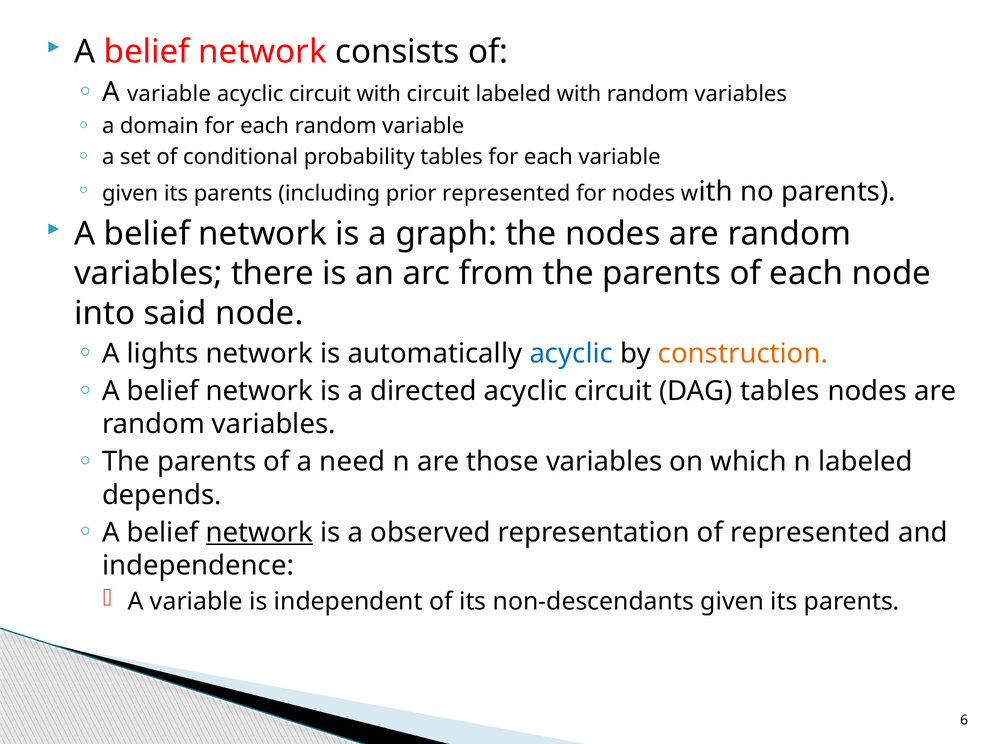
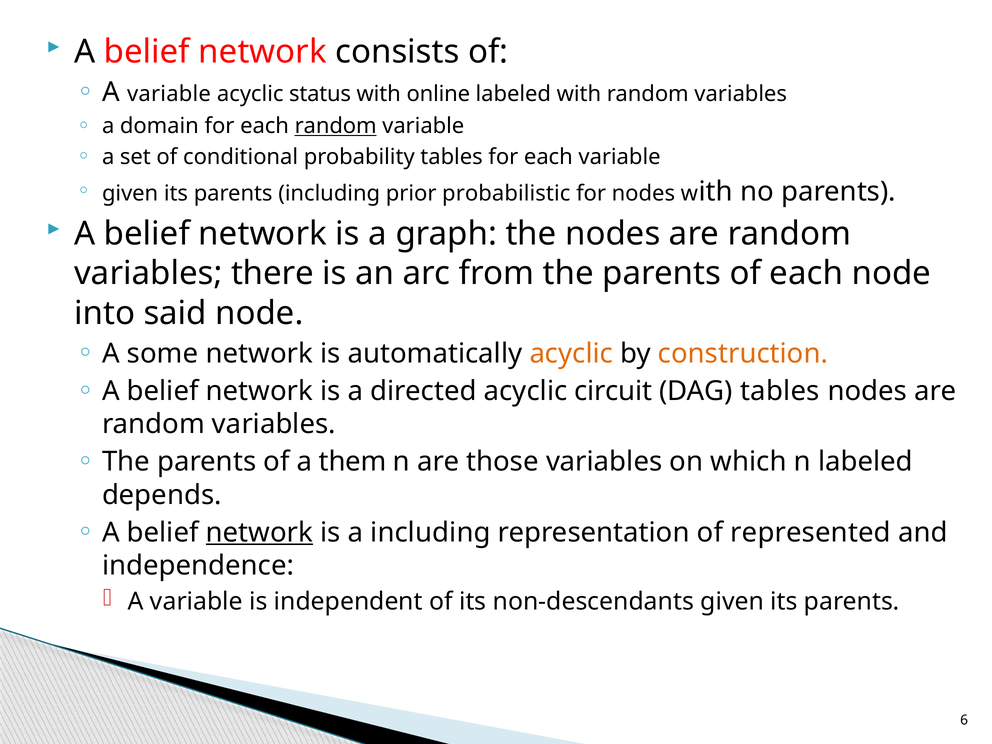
circuit at (320, 94): circuit -> status
with circuit: circuit -> online
random at (336, 126) underline: none -> present
prior represented: represented -> probabilistic
lights: lights -> some
acyclic at (571, 354) colour: blue -> orange
need: need -> them
a observed: observed -> including
